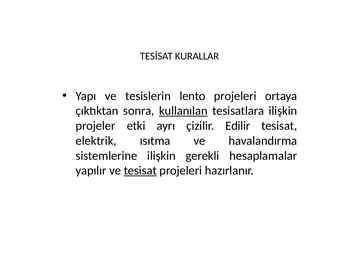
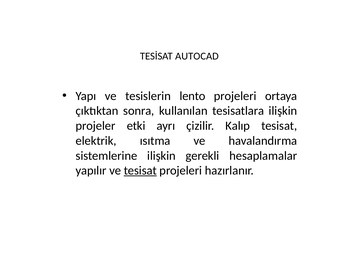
KURALLAR: KURALLAR -> AUTOCAD
kullanılan underline: present -> none
Edilir: Edilir -> Kalıp
